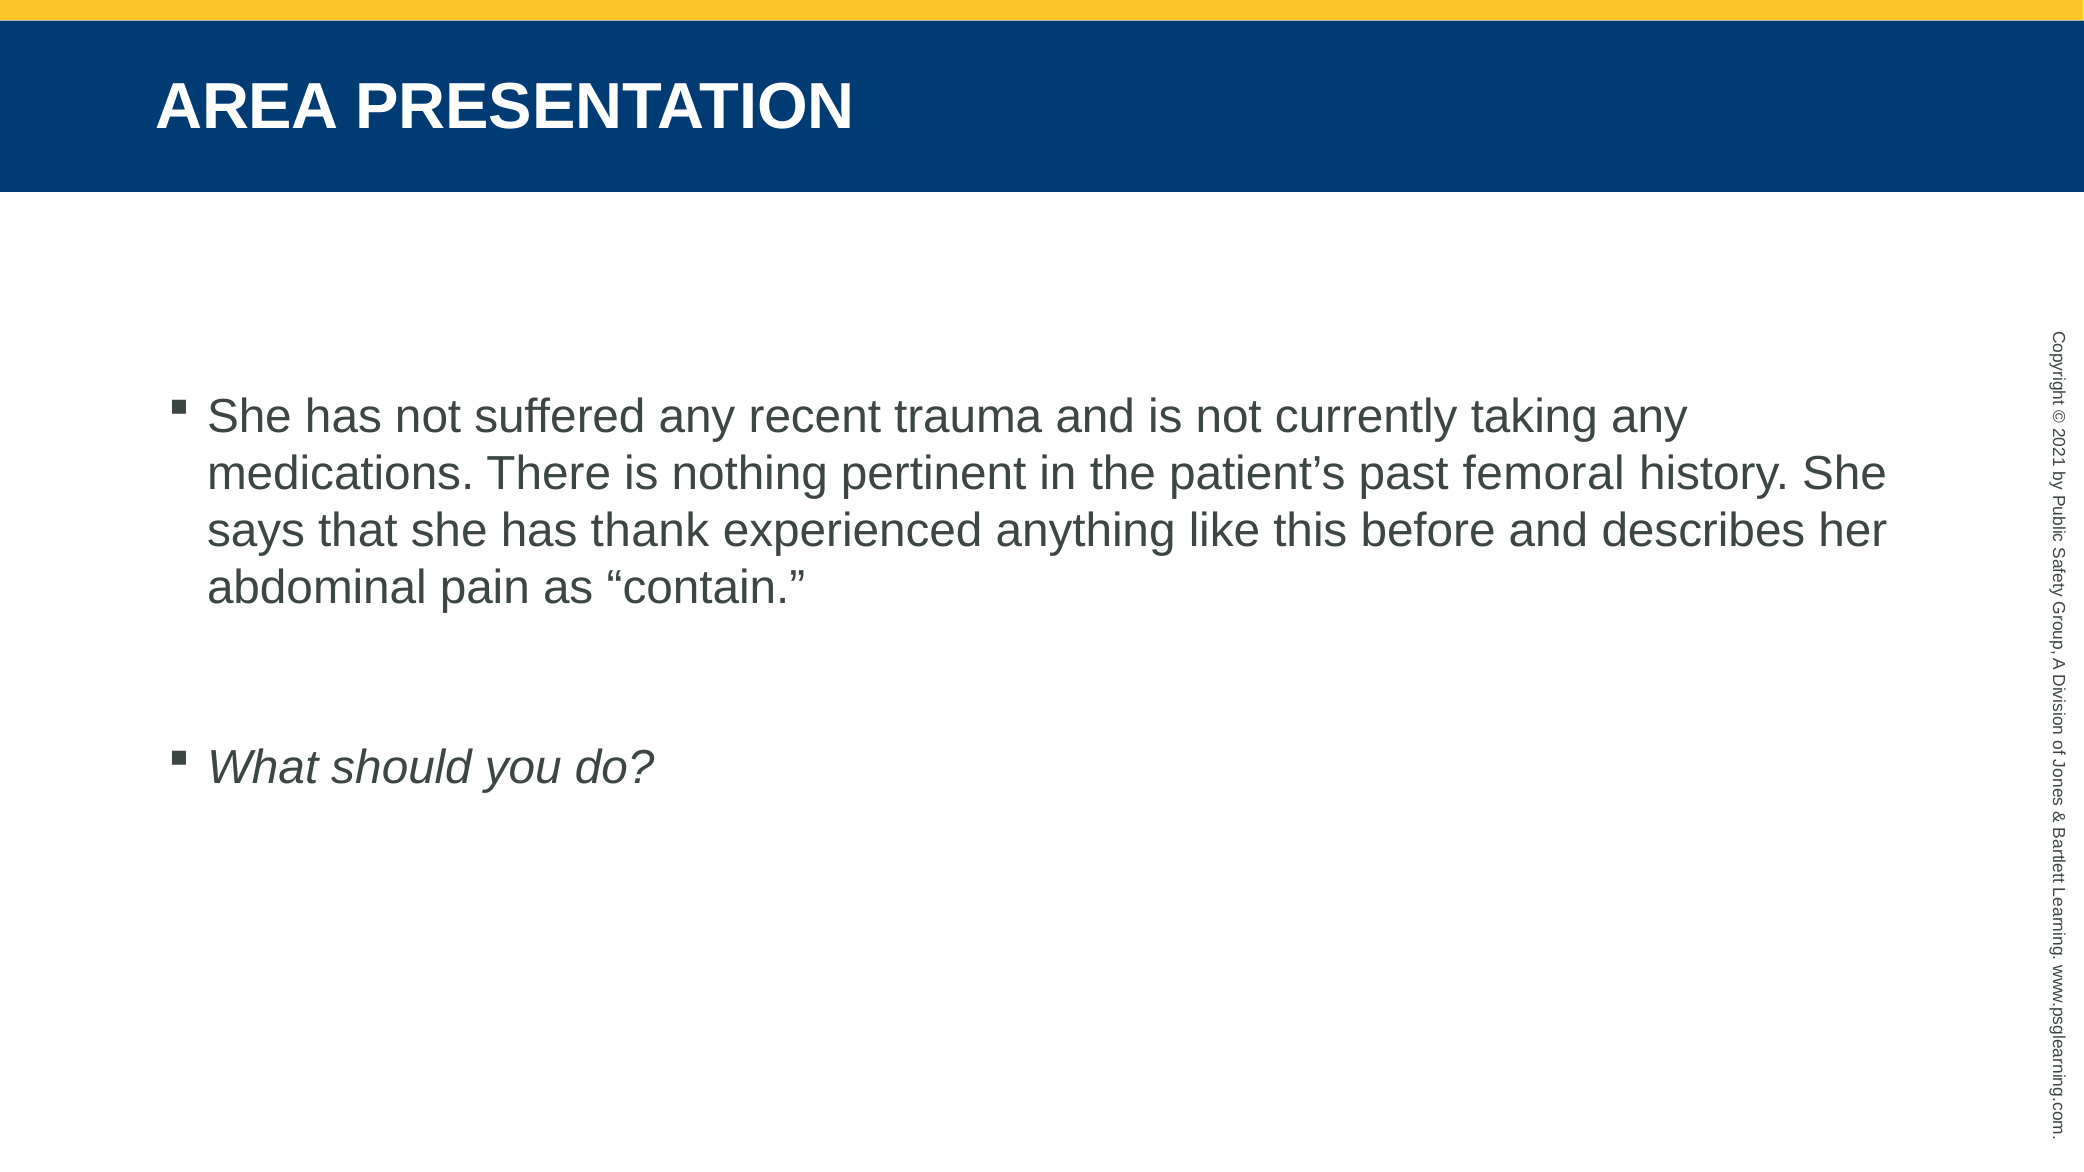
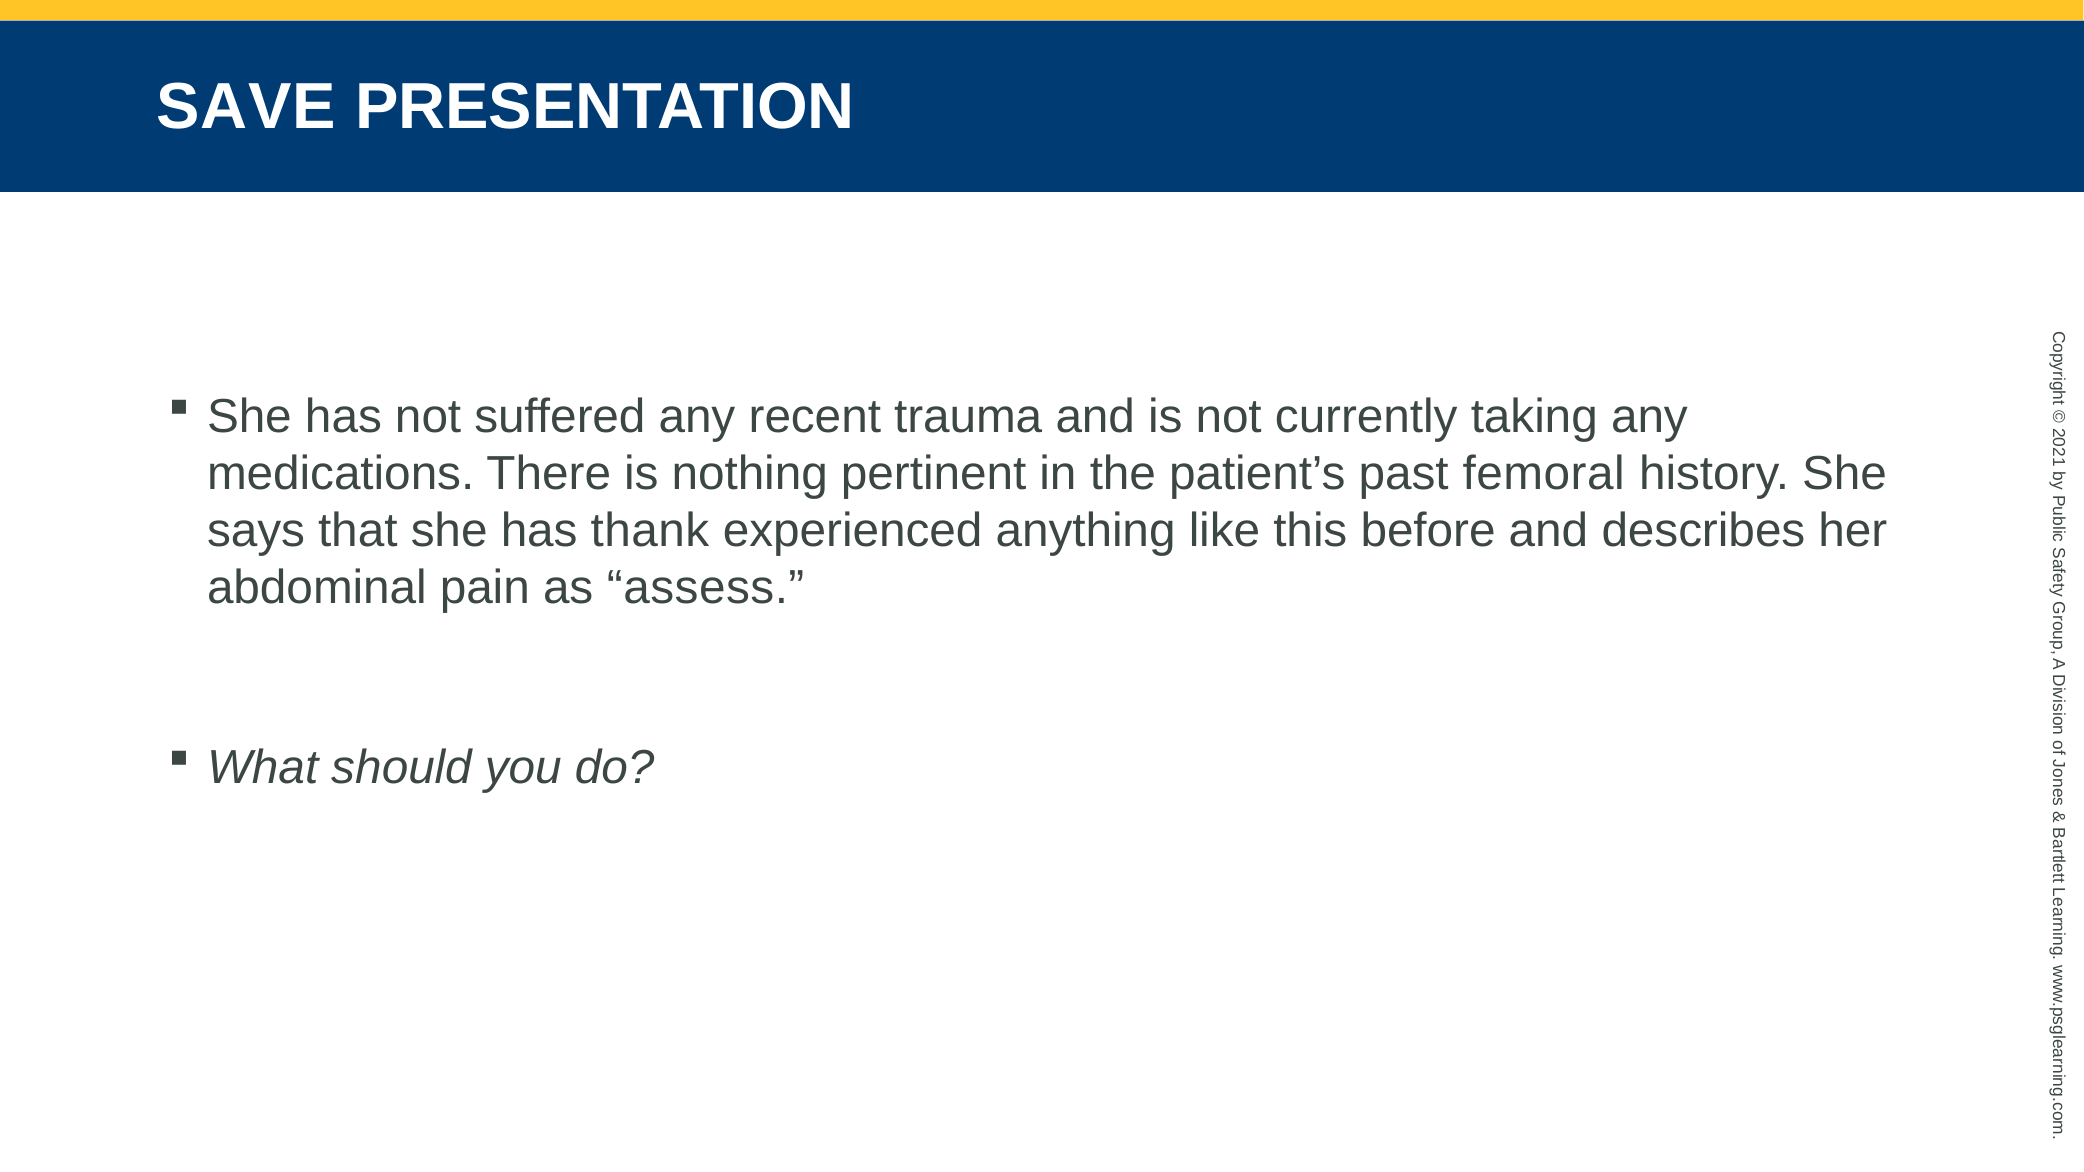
AREA: AREA -> SAVE
contain: contain -> assess
